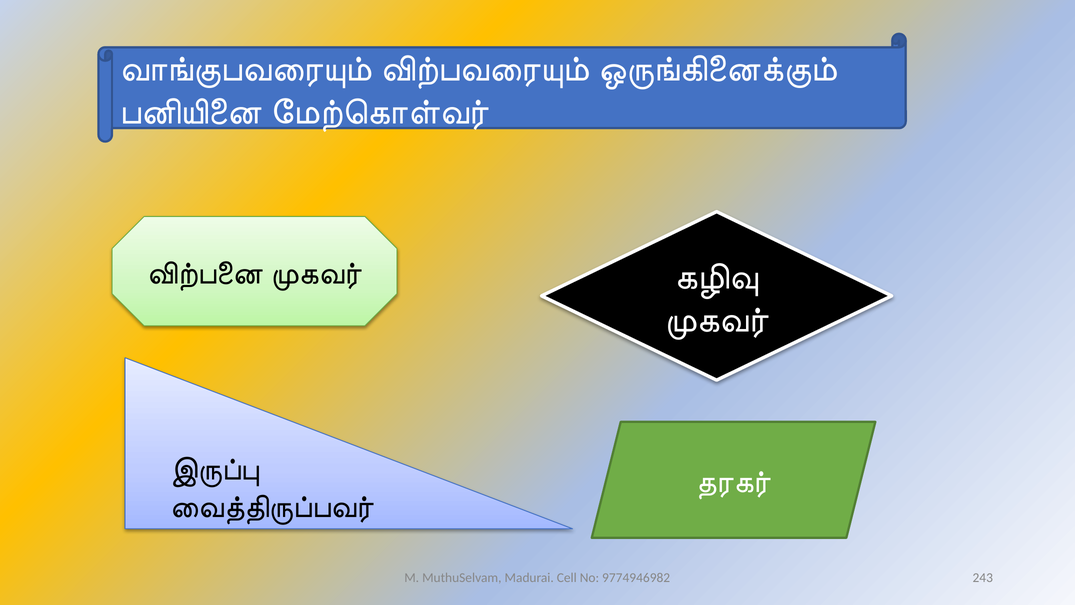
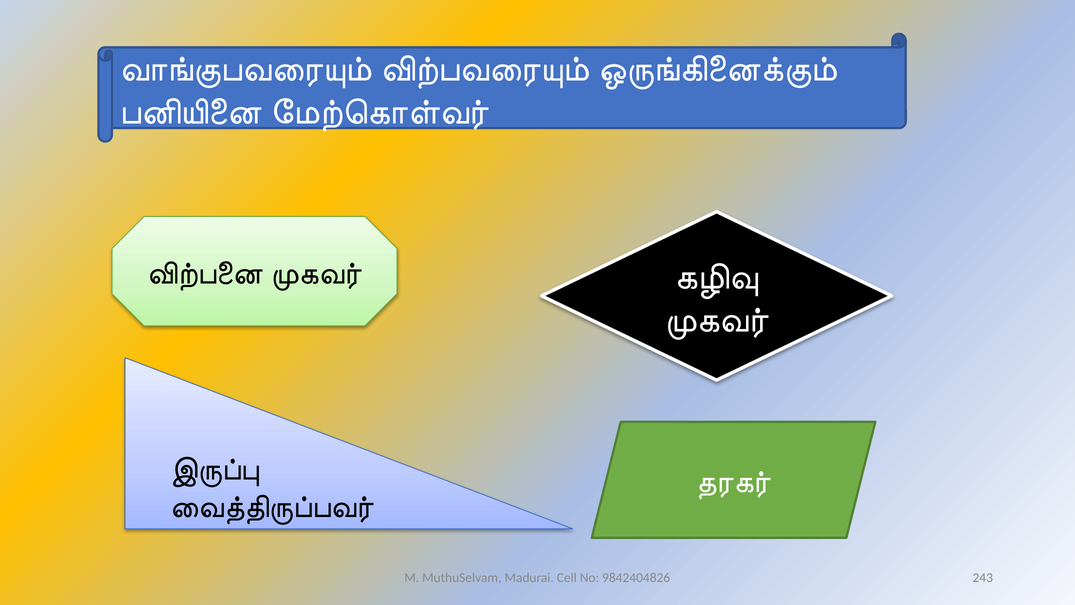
9774946982: 9774946982 -> 9842404826
